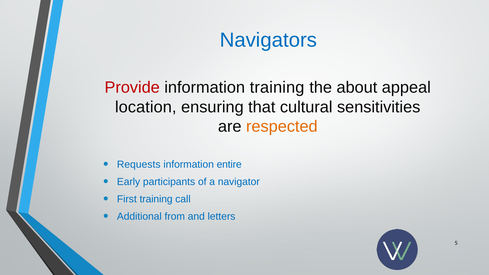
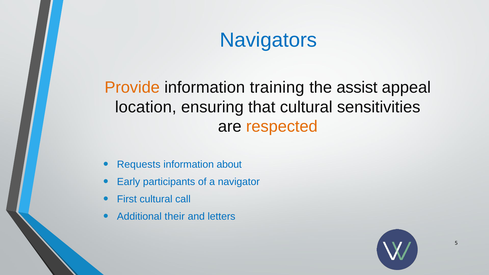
Provide colour: red -> orange
about: about -> assist
entire: entire -> about
First training: training -> cultural
from: from -> their
